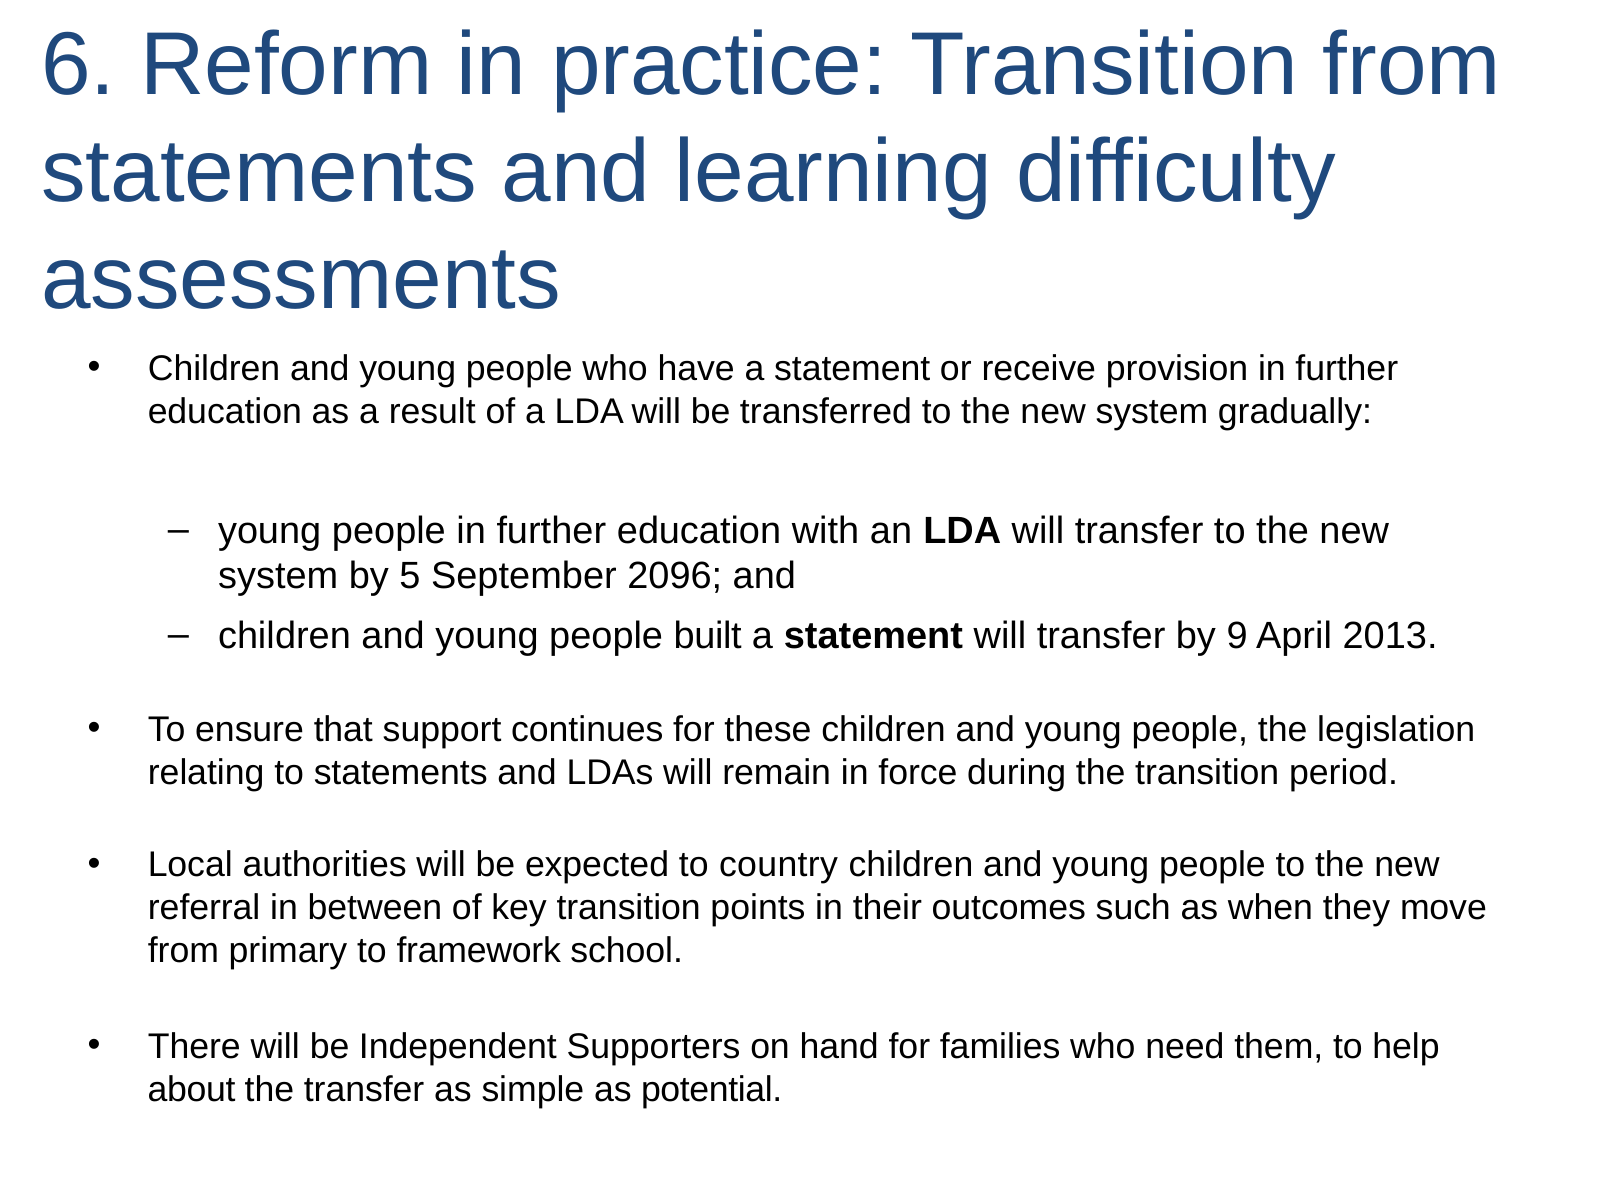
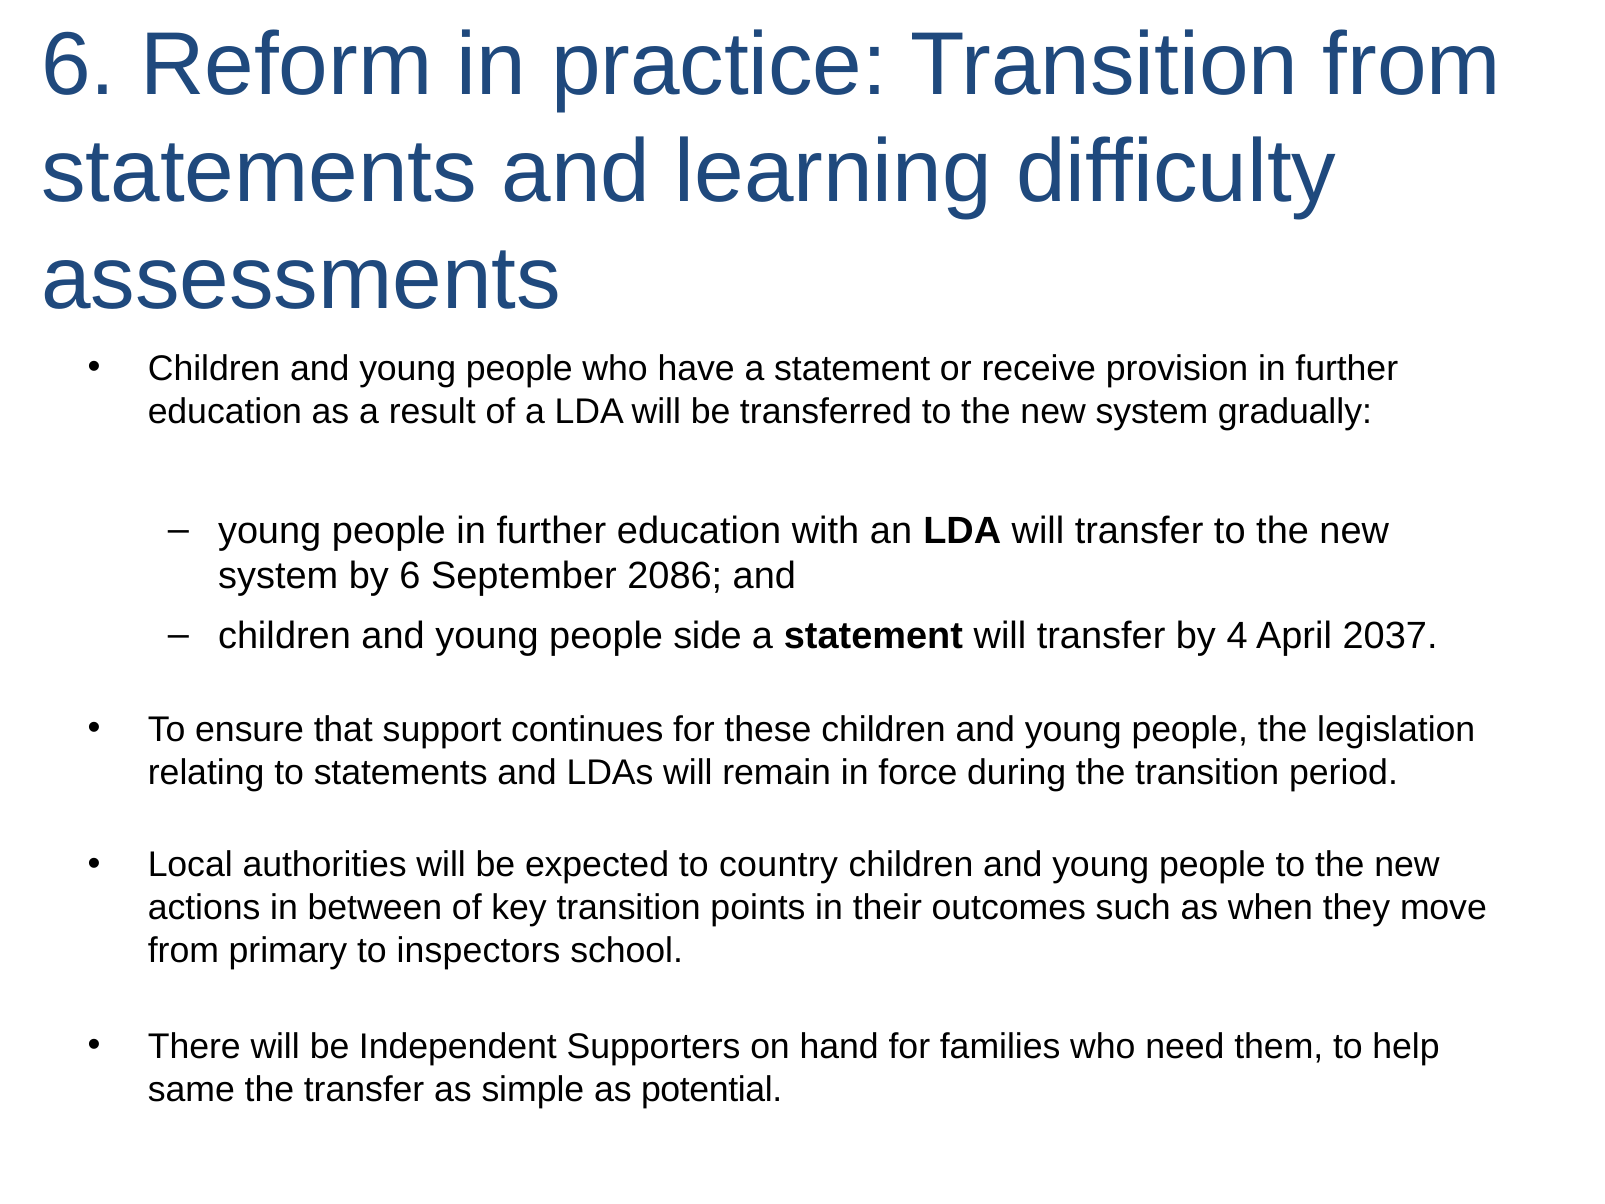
by 5: 5 -> 6
2096: 2096 -> 2086
built: built -> side
9: 9 -> 4
2013: 2013 -> 2037
referral: referral -> actions
framework: framework -> inspectors
about: about -> same
